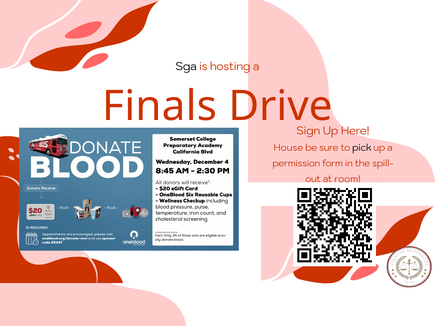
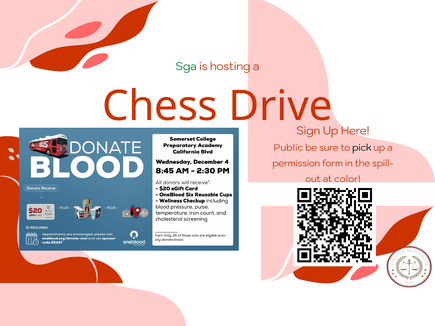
Sga colour: black -> green
Finals: Finals -> Chess
House: House -> Public
room: room -> color
